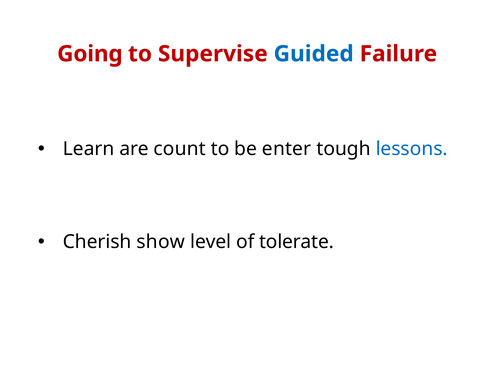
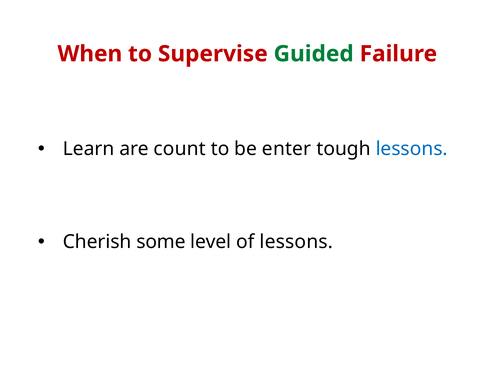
Going: Going -> When
Guided colour: blue -> green
show: show -> some
of tolerate: tolerate -> lessons
